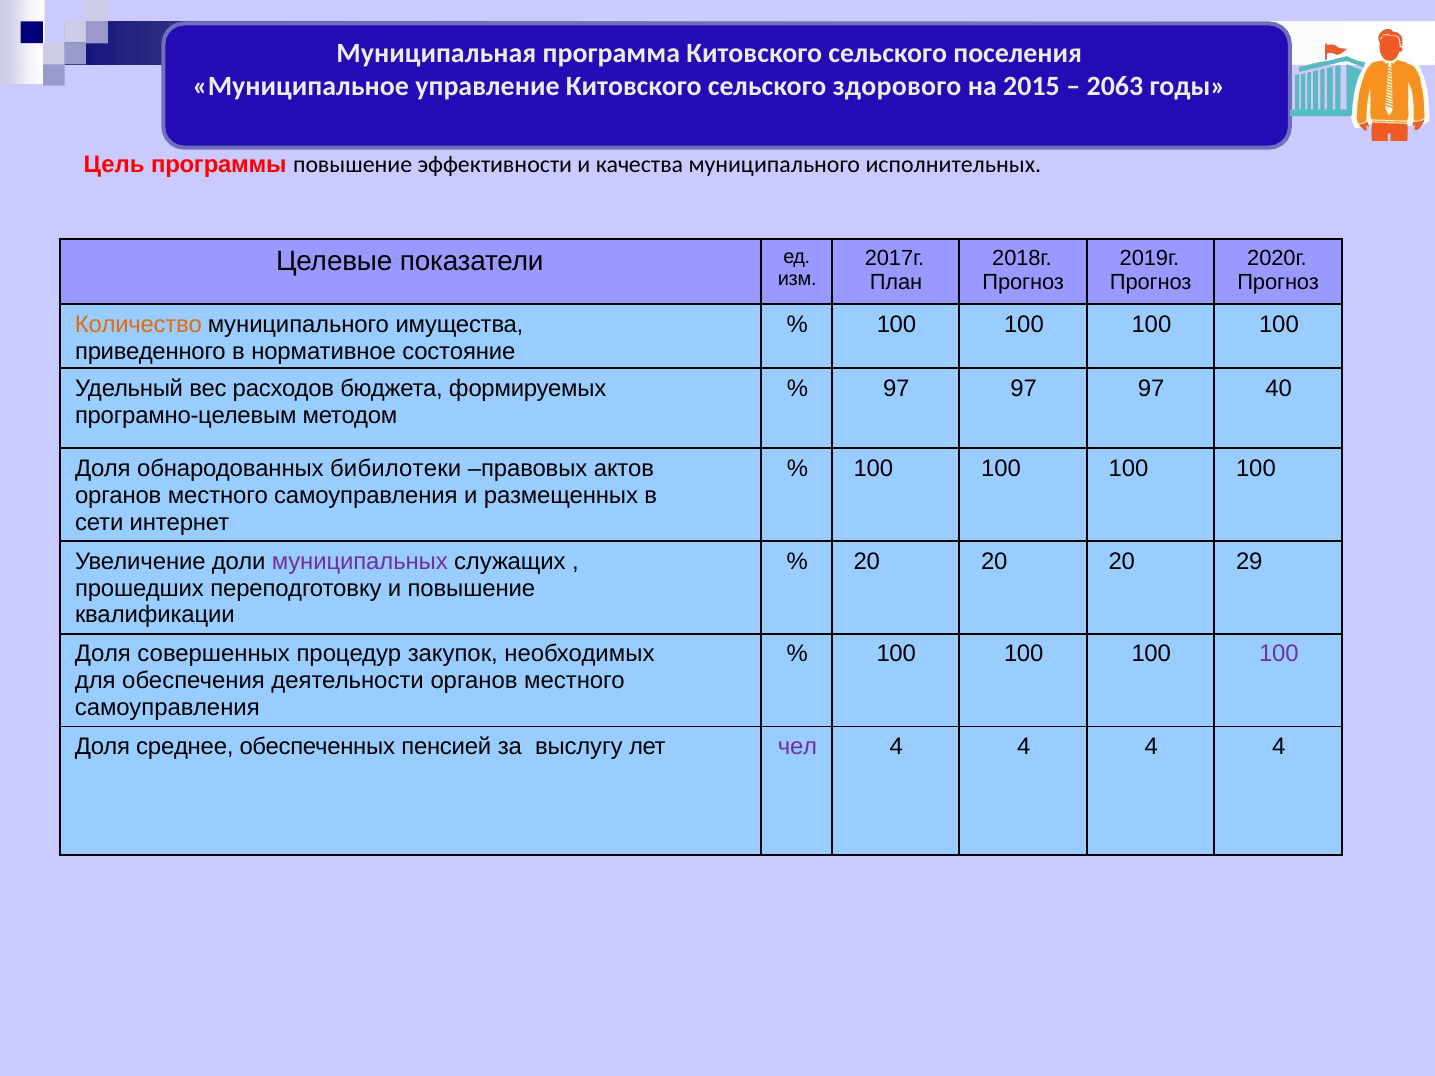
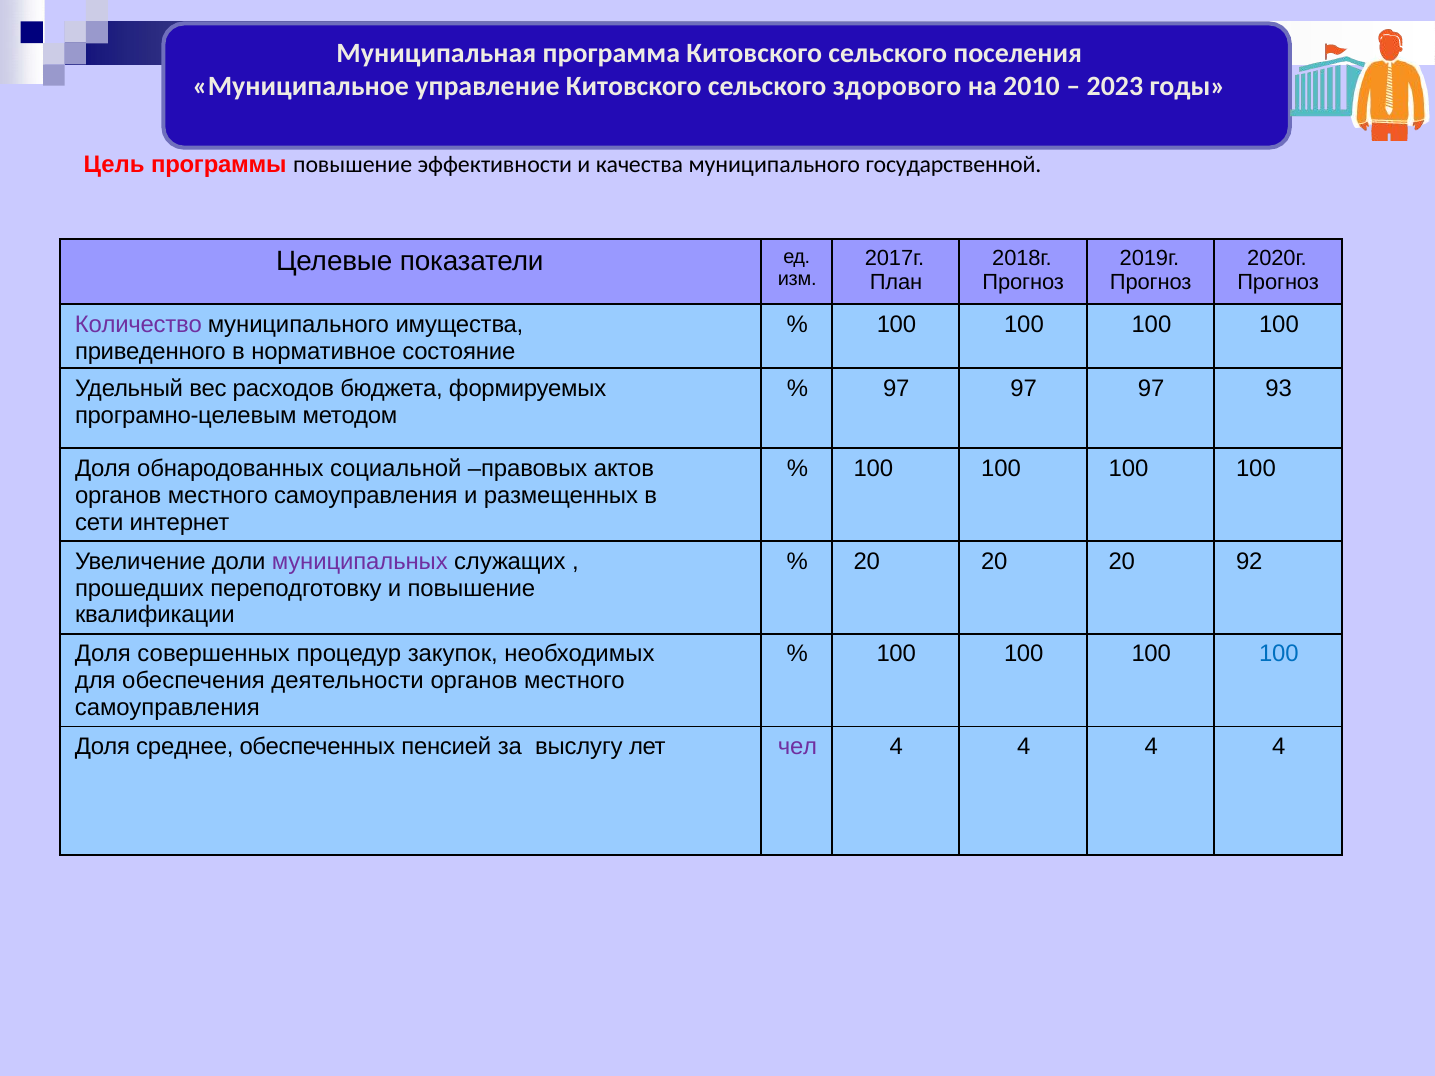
2015: 2015 -> 2010
2063: 2063 -> 2023
исполнительных: исполнительных -> государственной
Количество colour: orange -> purple
40: 40 -> 93
бибилотеки: бибилотеки -> социальной
29: 29 -> 92
100 at (1279, 654) colour: purple -> blue
